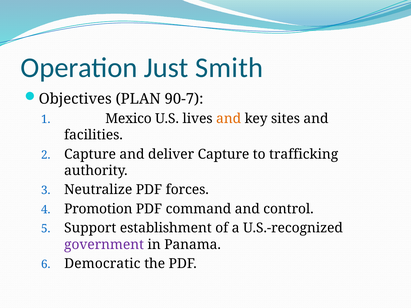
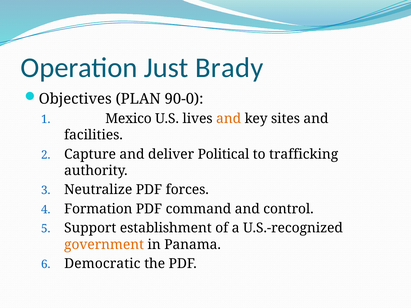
Smith: Smith -> Brady
90-7: 90-7 -> 90-0
deliver Capture: Capture -> Political
Promotion: Promotion -> Formation
government colour: purple -> orange
